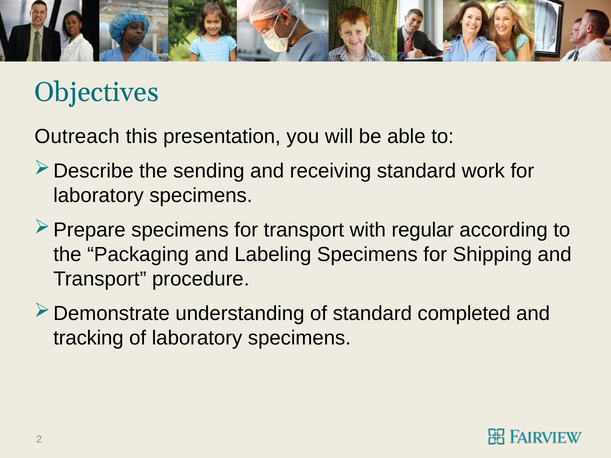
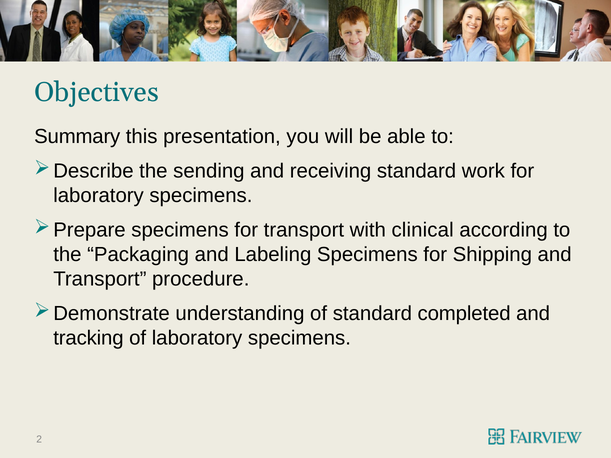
Outreach: Outreach -> Summary
regular: regular -> clinical
